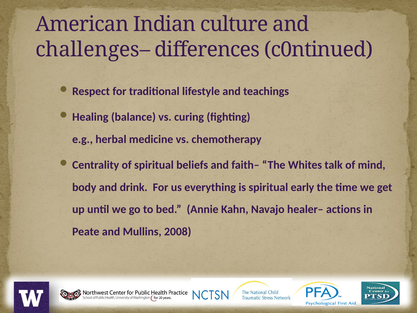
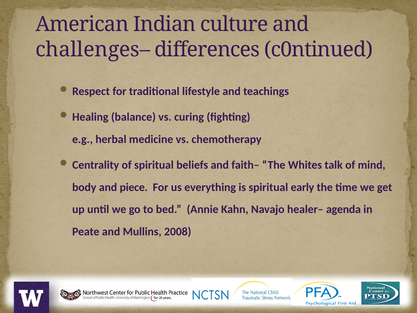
drink: drink -> piece
actions: actions -> agenda
